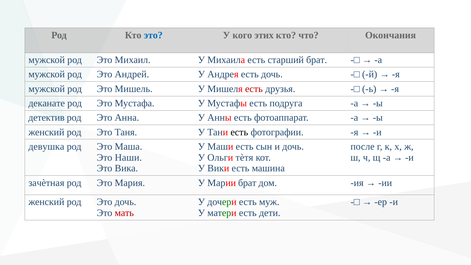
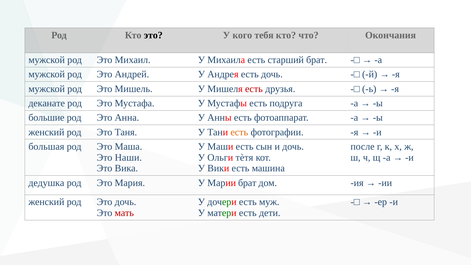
это at (153, 35) colour: blue -> black
этих: этих -> тебя
детектив: детектив -> большие
есть at (239, 132) colour: black -> orange
девушка: девушка -> большая
зачѐтная: зачѐтная -> дедушка
